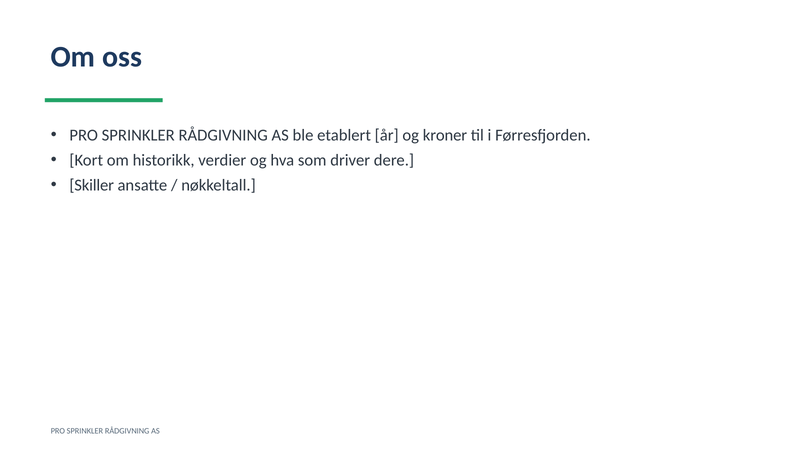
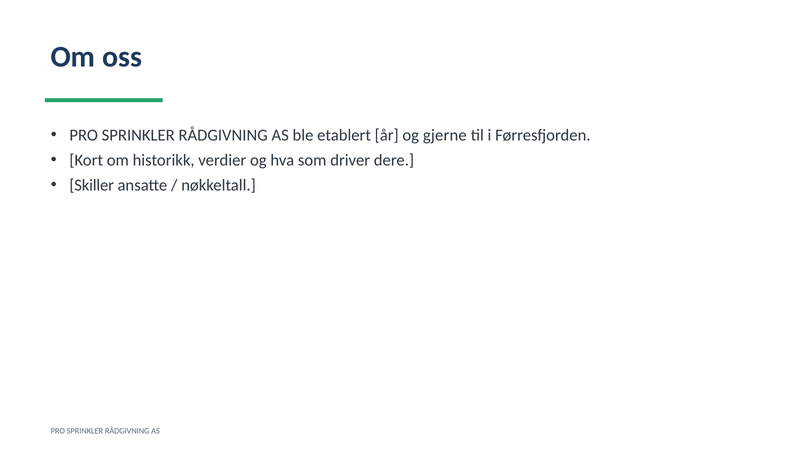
kroner: kroner -> gjerne
